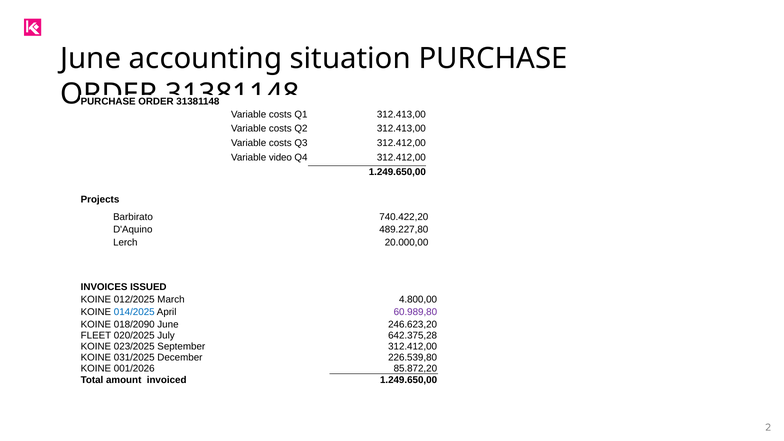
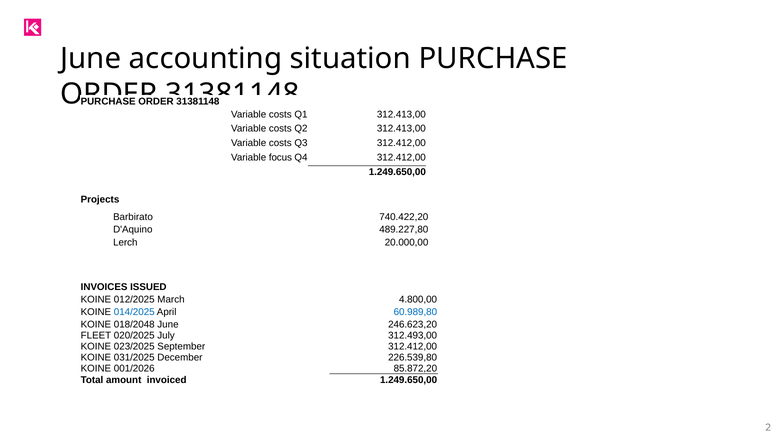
video: video -> focus
60.989,80 colour: purple -> blue
018/2090: 018/2090 -> 018/2048
642.375,28: 642.375,28 -> 312.493,00
